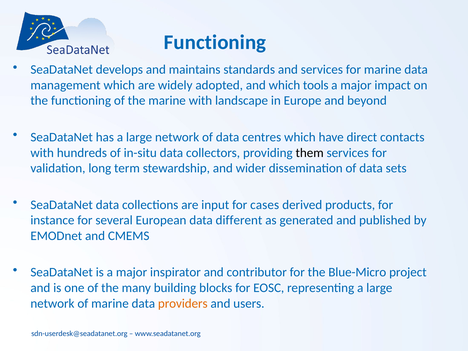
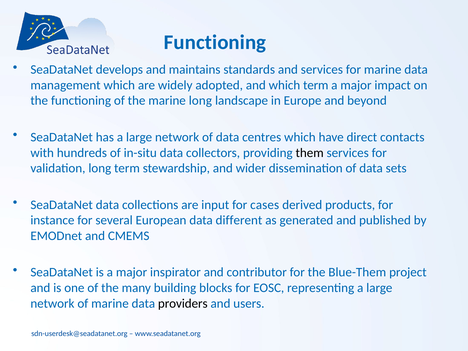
which tools: tools -> term
marine with: with -> long
Blue-Micro: Blue-Micro -> Blue-Them
providers colour: orange -> black
